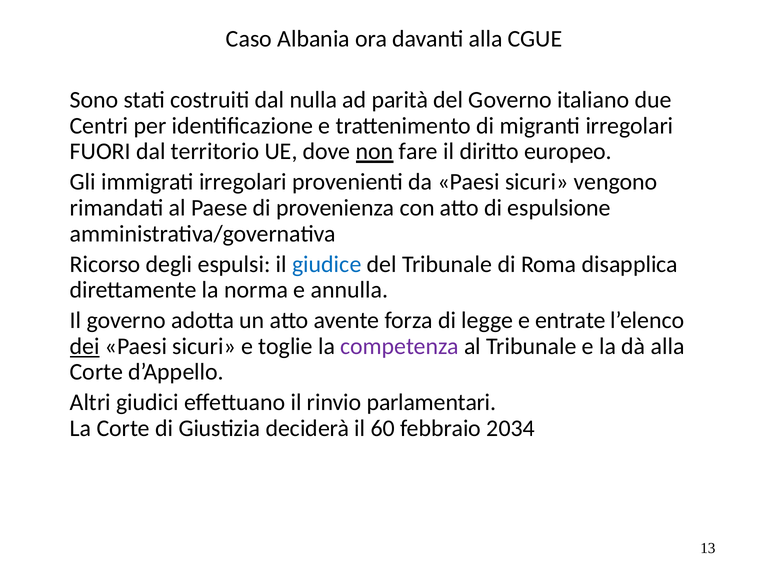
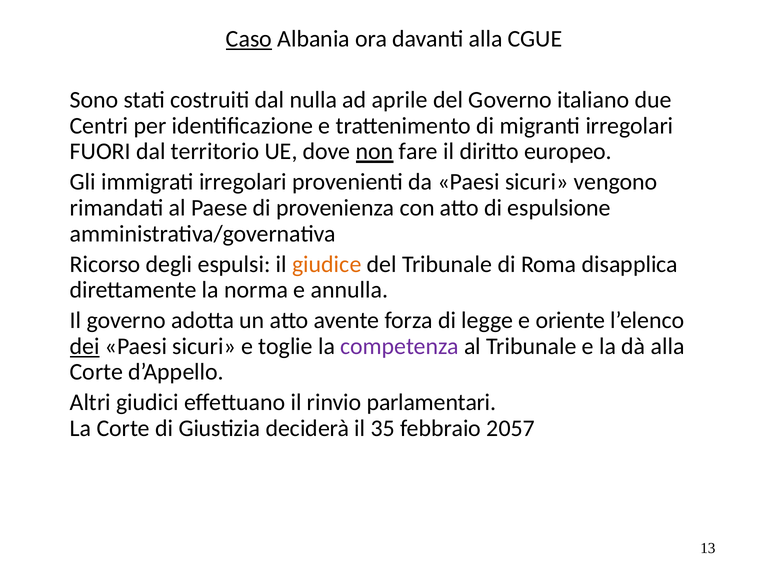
Caso underline: none -> present
parità: parità -> aprile
giudice colour: blue -> orange
entrate: entrate -> oriente
60: 60 -> 35
2034: 2034 -> 2057
